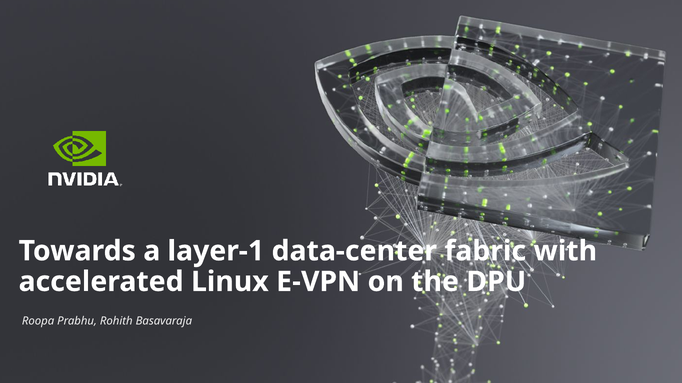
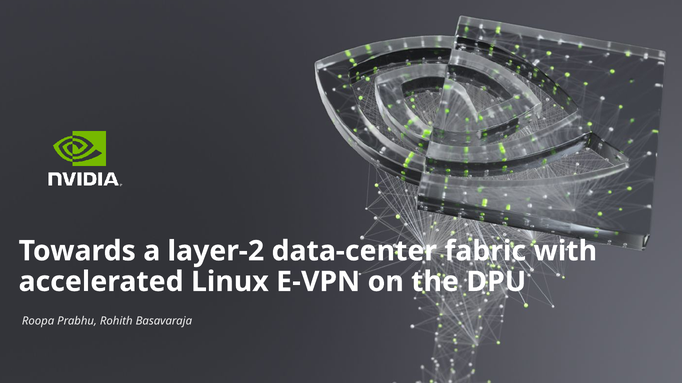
layer-1: layer-1 -> layer-2
